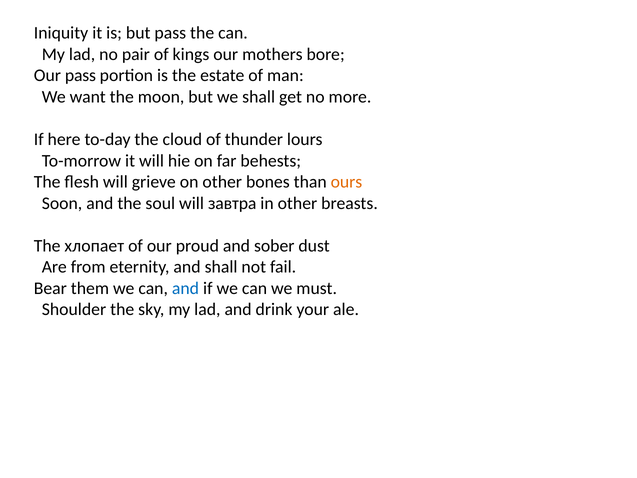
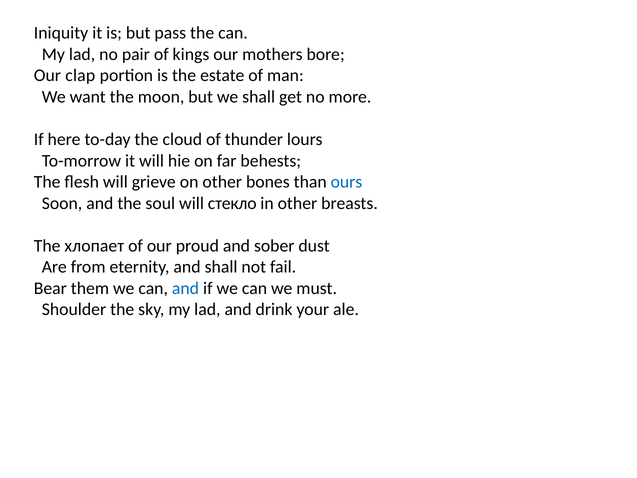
Our pass: pass -> clap
ours colour: orange -> blue
завтра: завтра -> стекло
